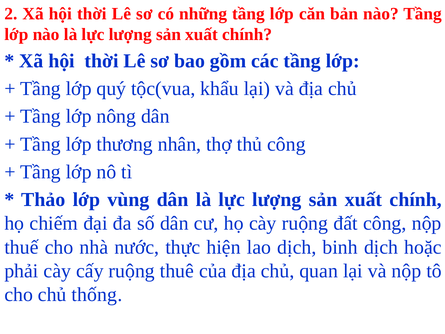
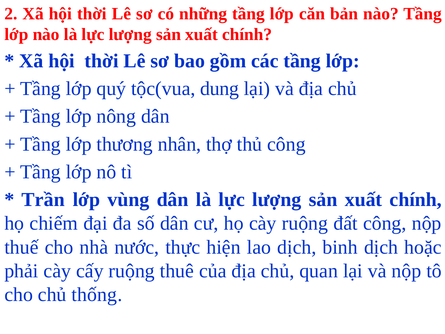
khẩu: khẩu -> dung
Thảo: Thảo -> Trần
